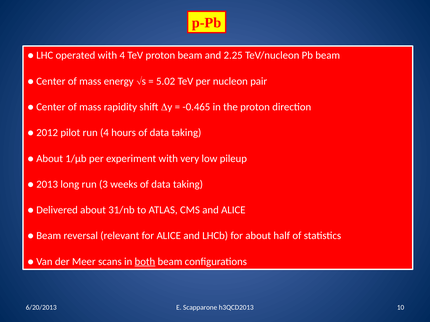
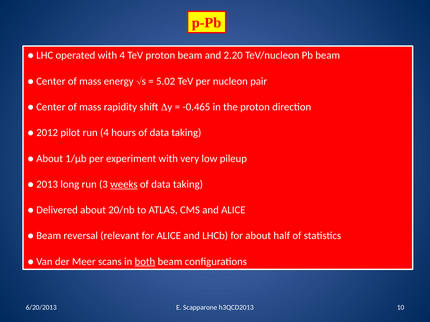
2.25: 2.25 -> 2.20
weeks underline: none -> present
31/nb: 31/nb -> 20/nb
